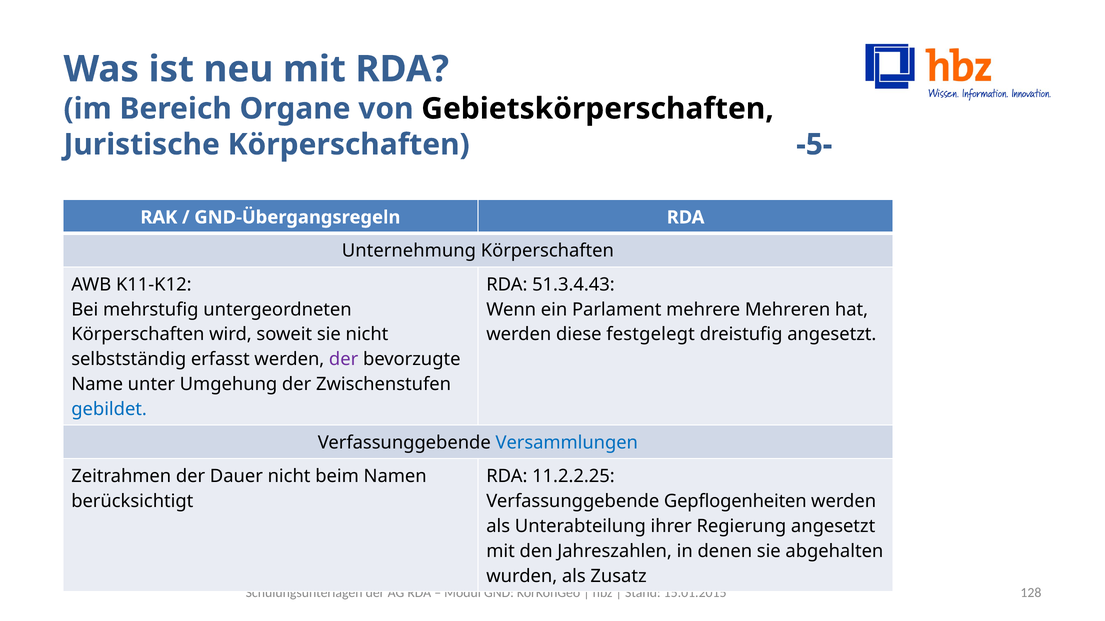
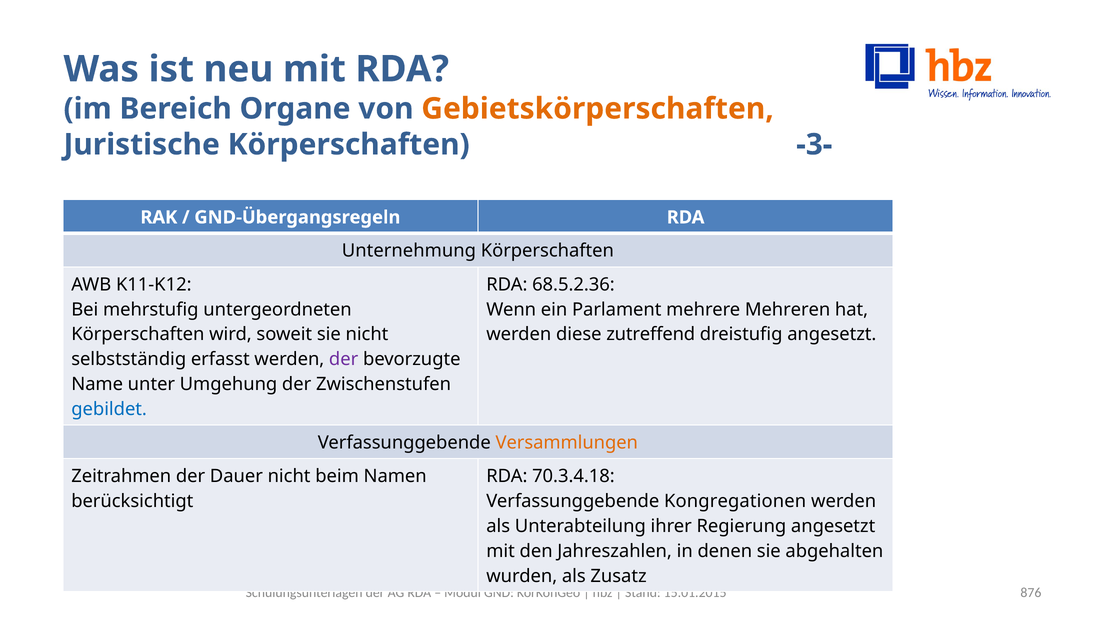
Gebietskörperschaften colour: black -> orange
-5-: -5- -> -3-
51.3.4.43: 51.3.4.43 -> 68.5.2.36
festgelegt: festgelegt -> zutreffend
Versammlungen colour: blue -> orange
11.2.2.25: 11.2.2.25 -> 70.3.4.18
Gepflogenheiten: Gepflogenheiten -> Kongregationen
128: 128 -> 876
